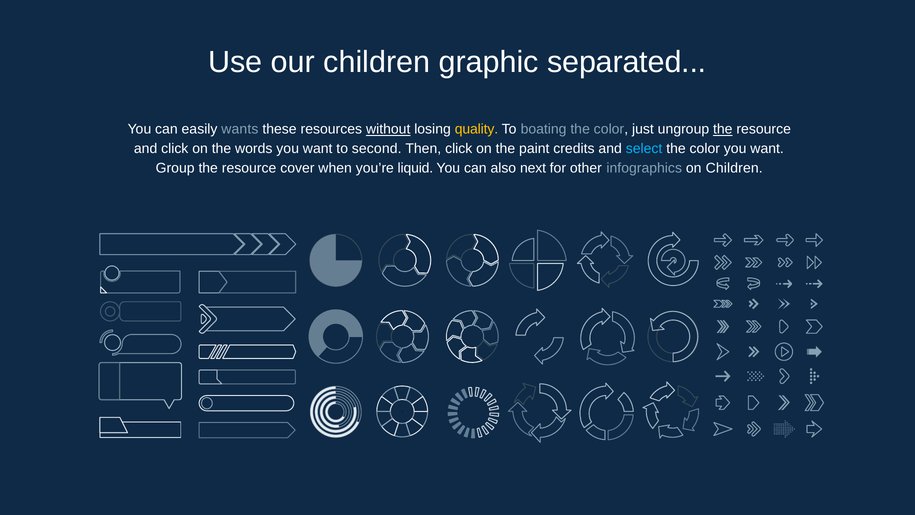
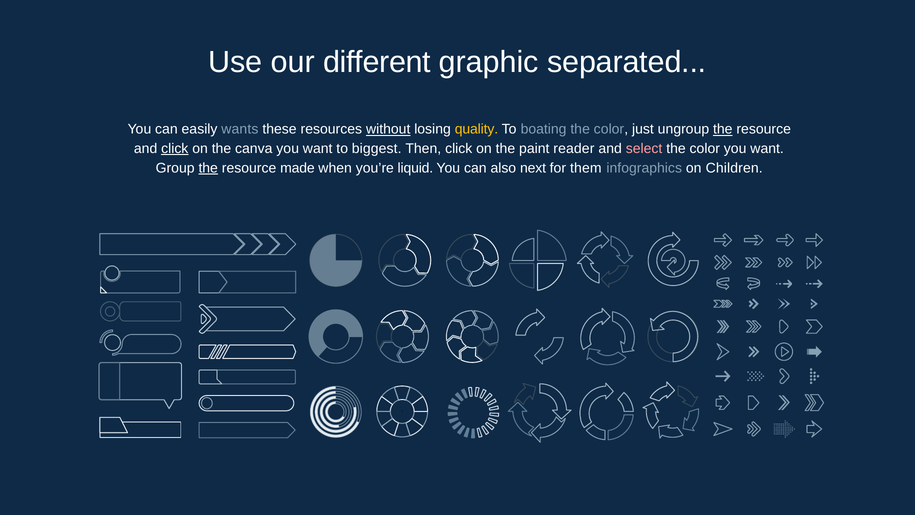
our children: children -> different
click at (175, 149) underline: none -> present
words: words -> canva
second: second -> biggest
credits: credits -> reader
select colour: light blue -> pink
the at (208, 168) underline: none -> present
cover: cover -> made
other: other -> them
